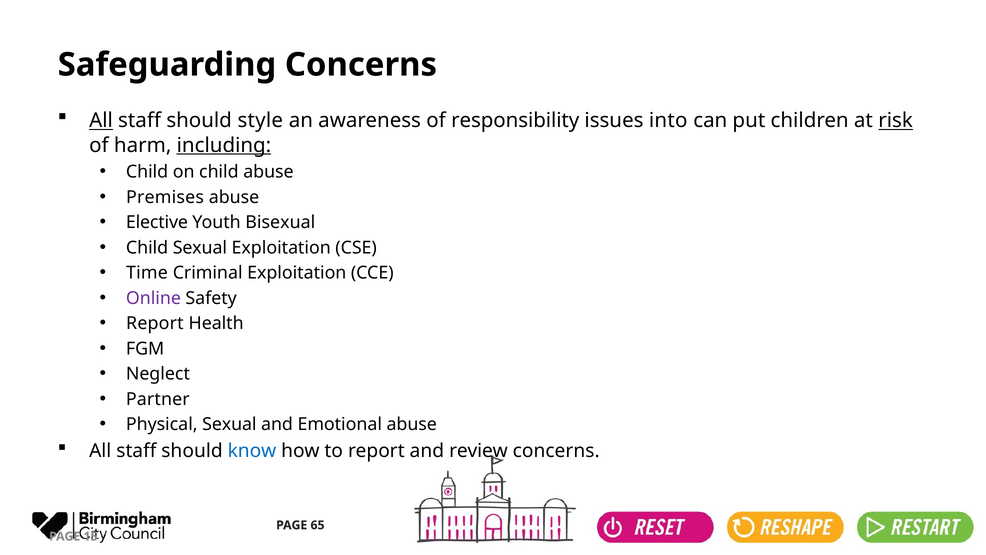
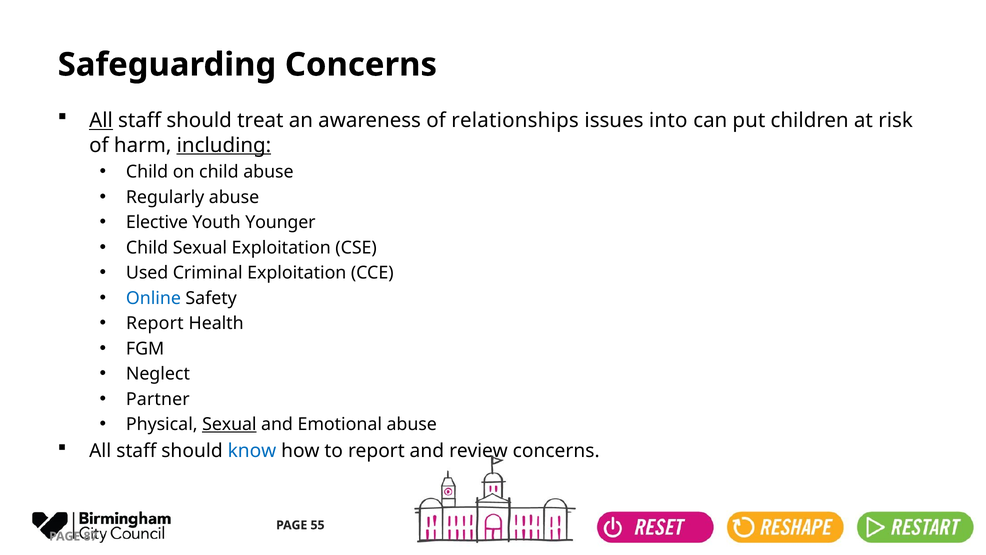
style: style -> treat
responsibility: responsibility -> relationships
risk underline: present -> none
Premises: Premises -> Regularly
Bisexual: Bisexual -> Younger
Time: Time -> Used
Online colour: purple -> blue
Sexual at (229, 424) underline: none -> present
65: 65 -> 55
15: 15 -> 87
